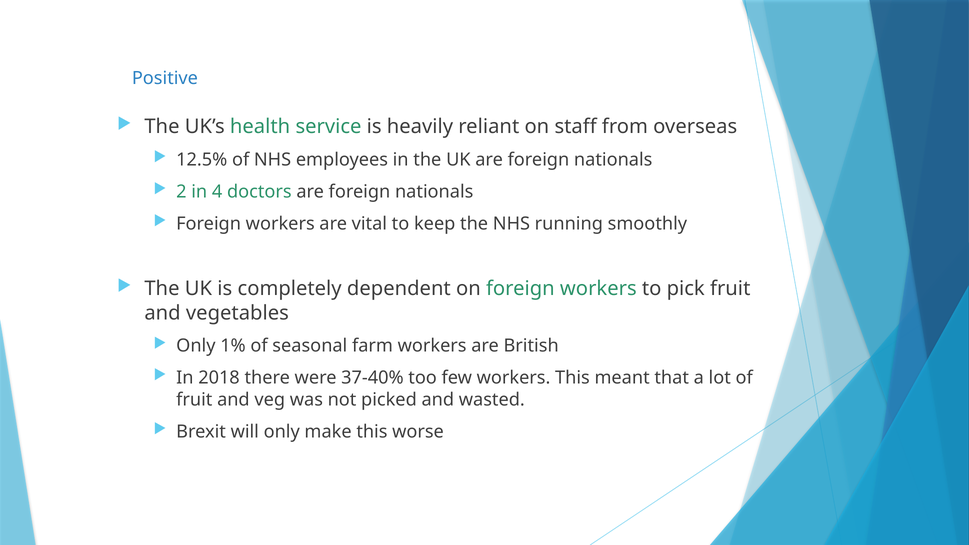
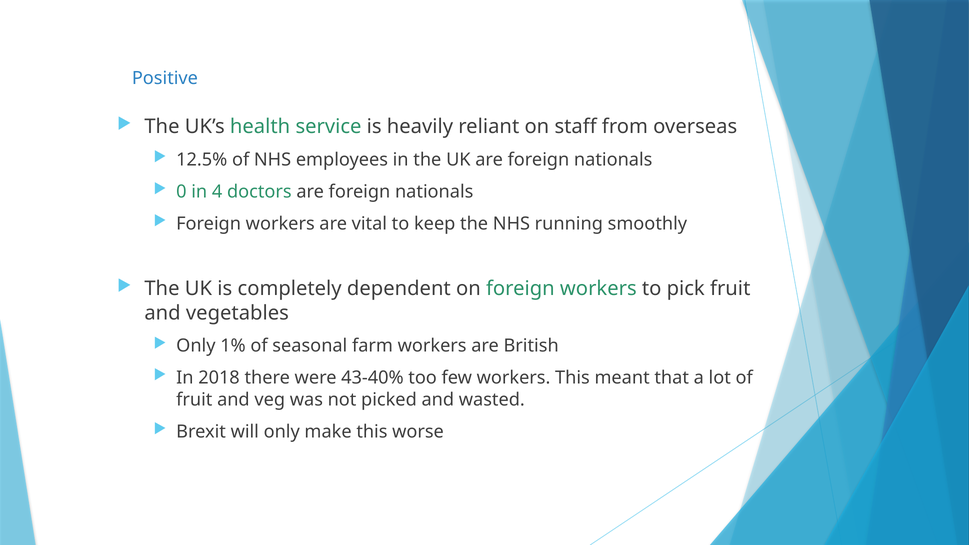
2: 2 -> 0
37-40%: 37-40% -> 43-40%
